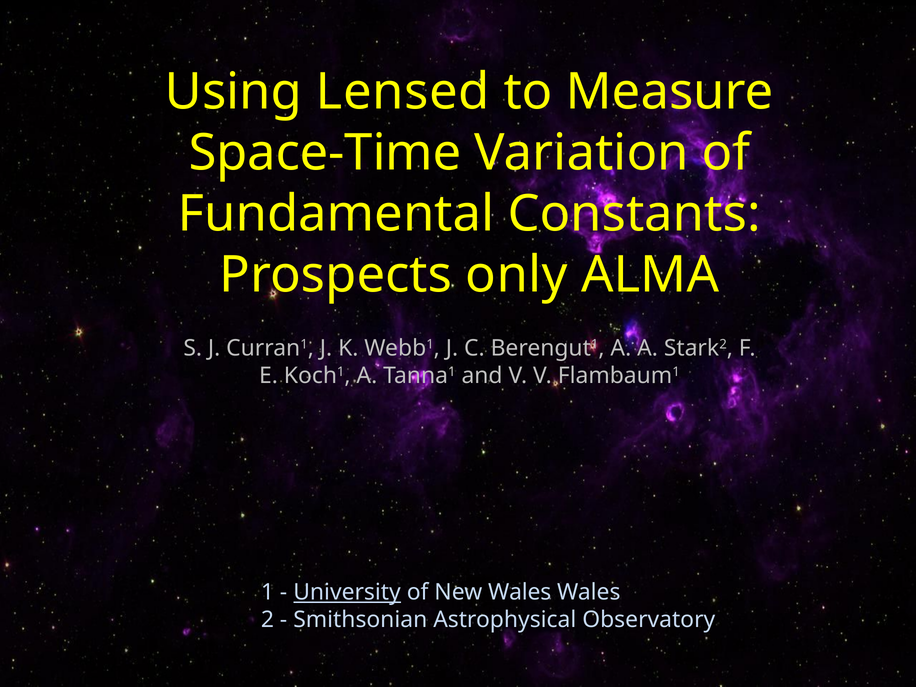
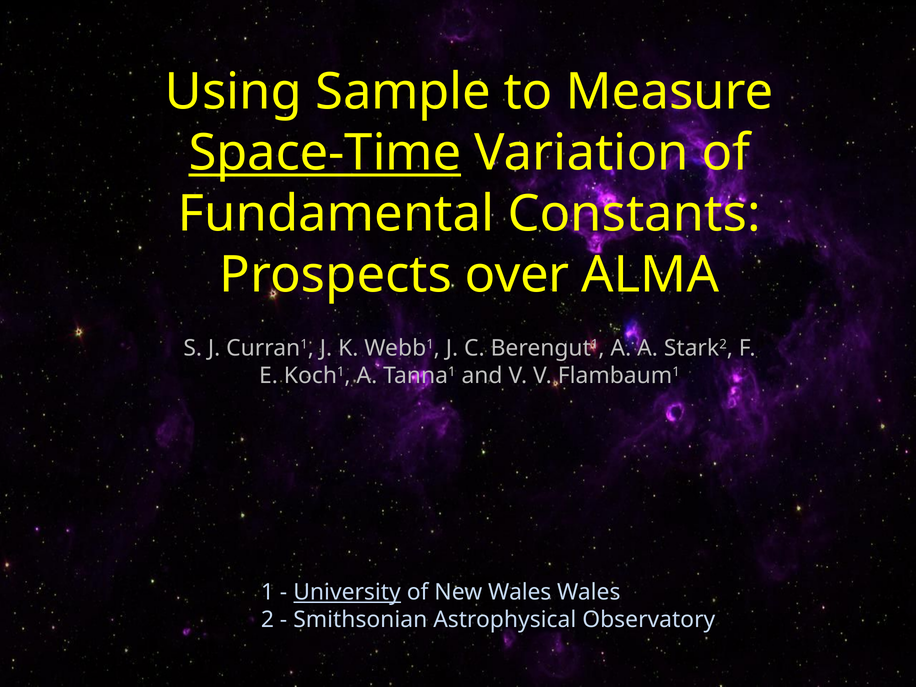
Lensed: Lensed -> Sample
Space-Time underline: none -> present
only: only -> over
